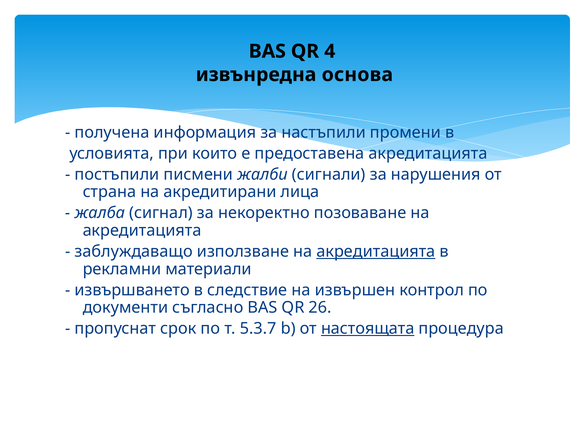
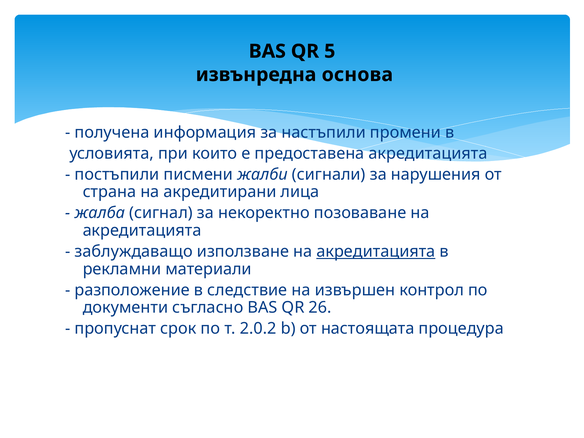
4: 4 -> 5
извършването: извършването -> разположение
5.3.7: 5.3.7 -> 2.0.2
настоящата underline: present -> none
